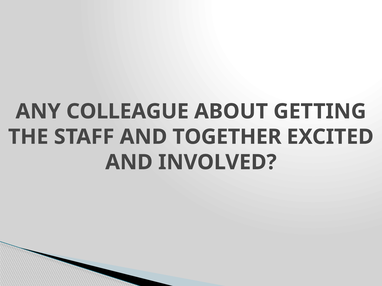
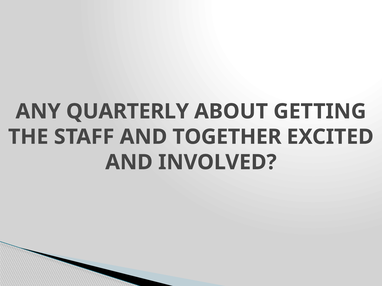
COLLEAGUE: COLLEAGUE -> QUARTERLY
